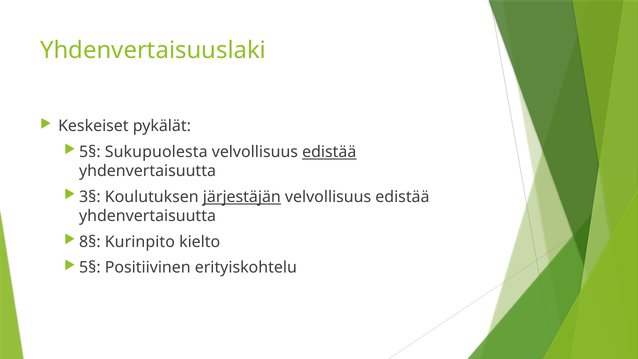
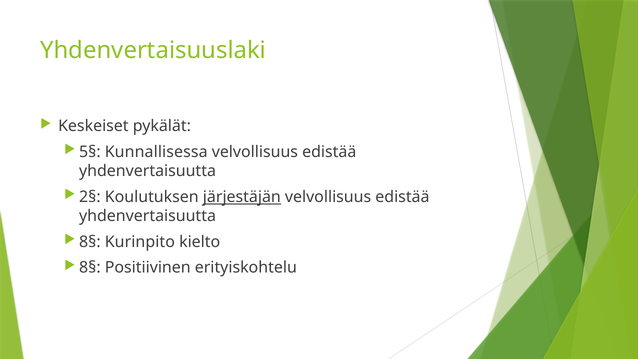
Sukupuolesta: Sukupuolesta -> Kunnallisessa
edistää at (329, 152) underline: present -> none
3§: 3§ -> 2§
5§ at (90, 268): 5§ -> 8§
